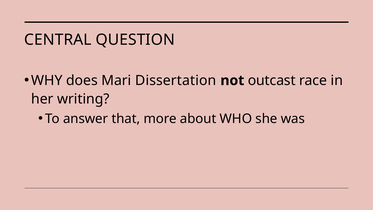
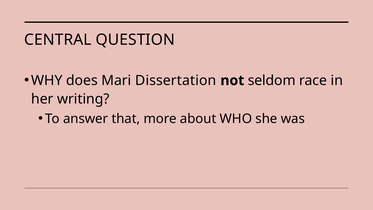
outcast: outcast -> seldom
